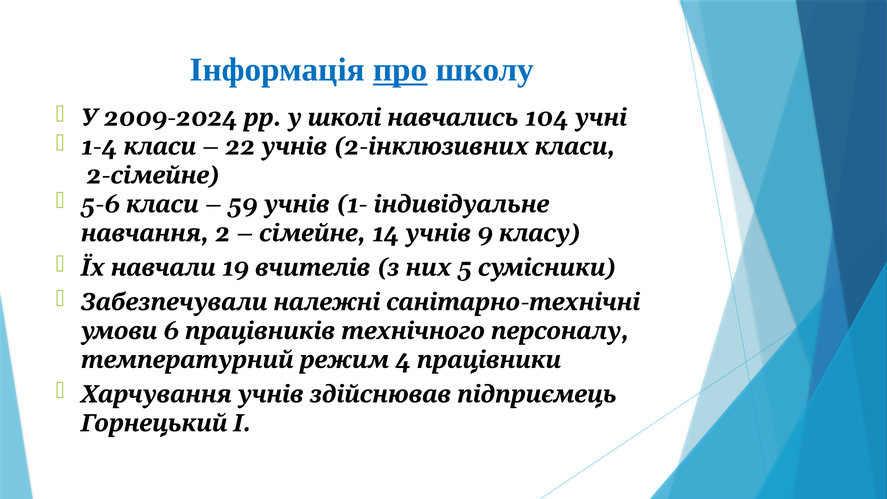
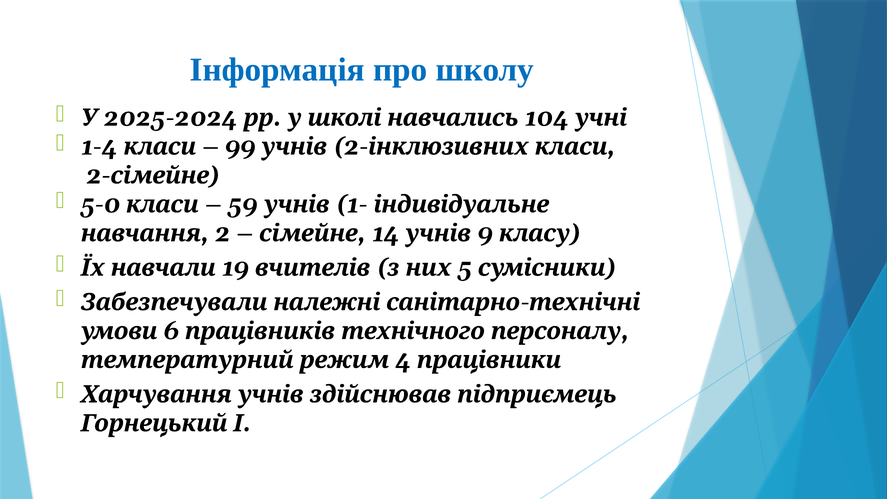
про underline: present -> none
2009-2024: 2009-2024 -> 2025-2024
22: 22 -> 99
5-6: 5-6 -> 5-0
